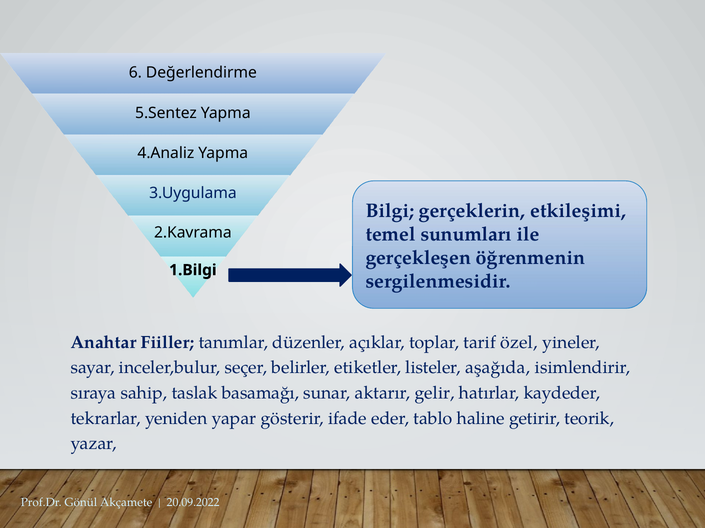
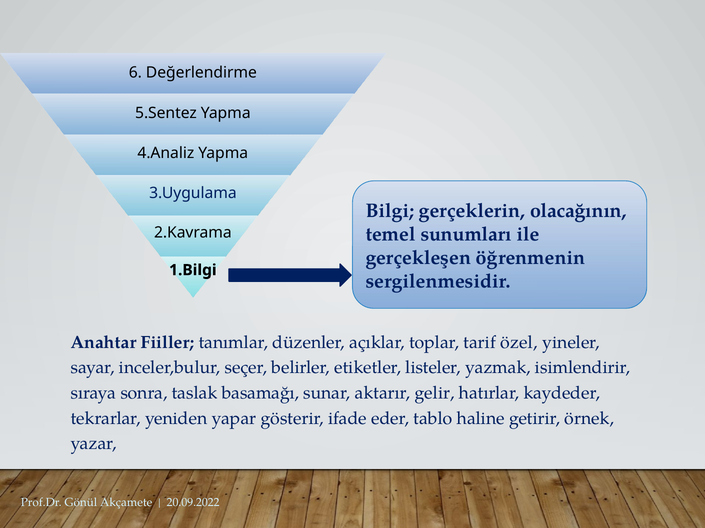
etkileşimi: etkileşimi -> olacağının
aşağıda: aşağıda -> yazmak
sahip: sahip -> sonra
teorik: teorik -> örnek
